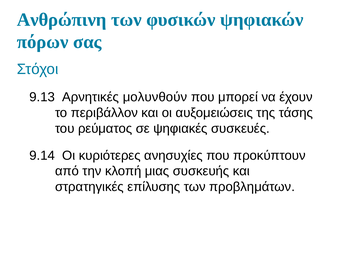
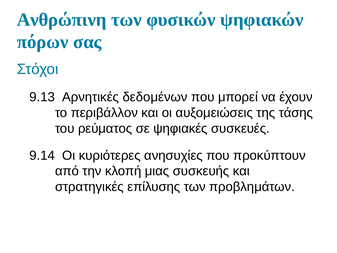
μολυνθούν: μολυνθούν -> δεδομένων
